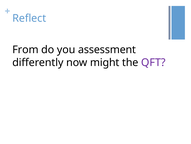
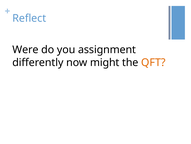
From: From -> Were
assessment: assessment -> assignment
QFT colour: purple -> orange
